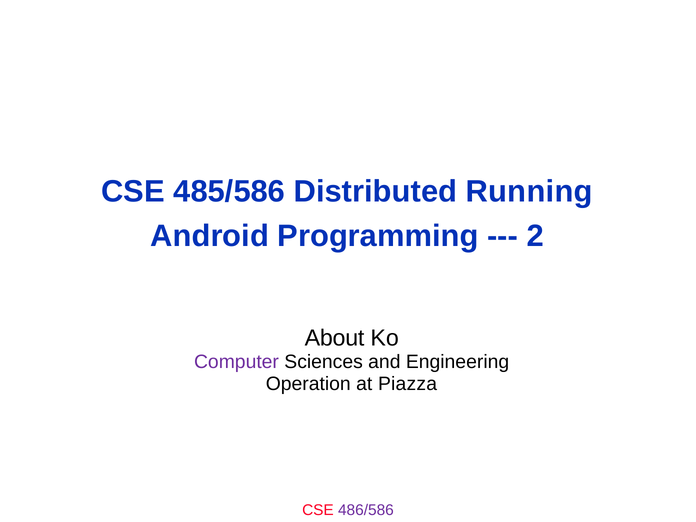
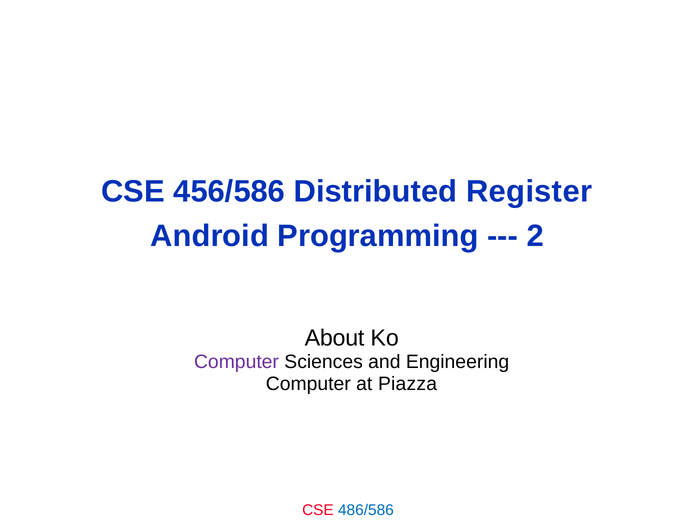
485/586: 485/586 -> 456/586
Running: Running -> Register
Operation at (308, 384): Operation -> Computer
486/586 colour: purple -> blue
